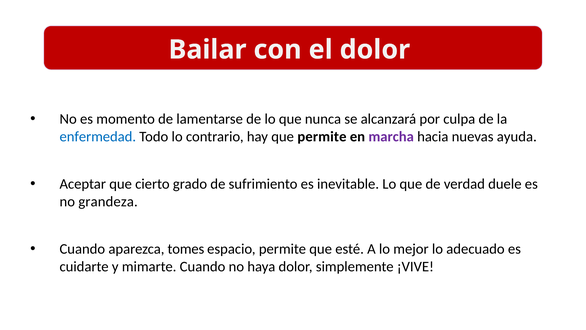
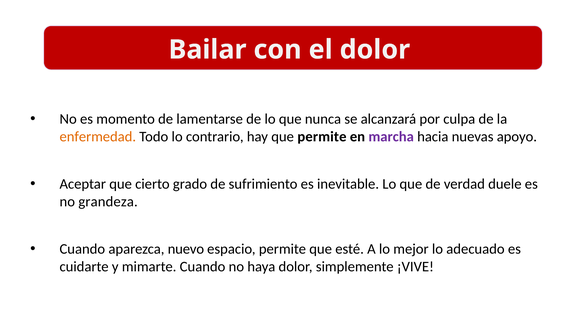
enfermedad colour: blue -> orange
ayuda: ayuda -> apoyo
tomes: tomes -> nuevo
